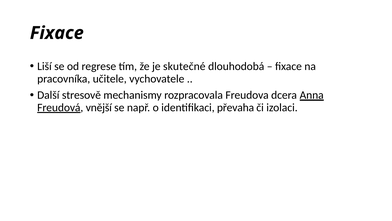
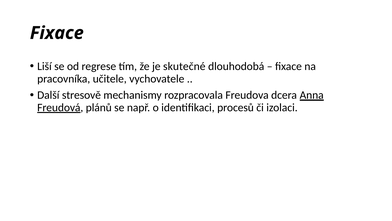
vnější: vnější -> plánů
převaha: převaha -> procesů
